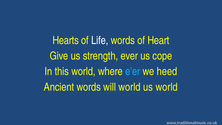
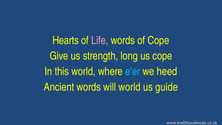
Life colour: white -> pink
of Heart: Heart -> Cope
ever: ever -> long
us world: world -> guide
